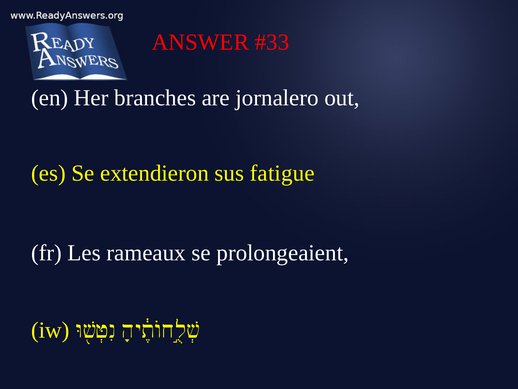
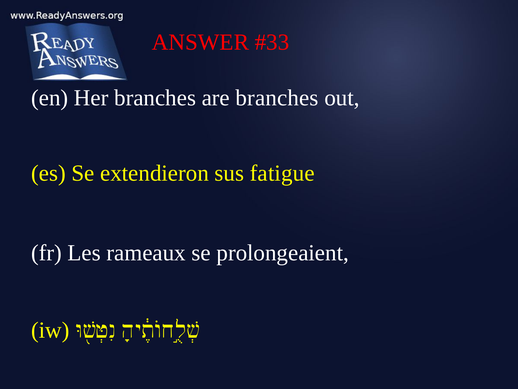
are jornalero: jornalero -> branches
